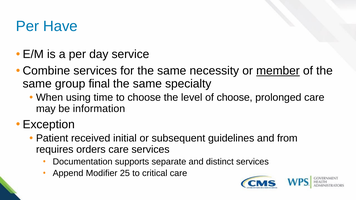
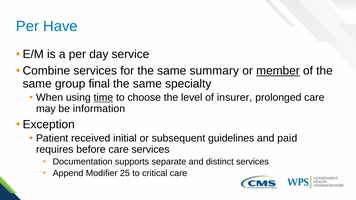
necessity: necessity -> summary
time underline: none -> present
of choose: choose -> insurer
from: from -> paid
orders: orders -> before
